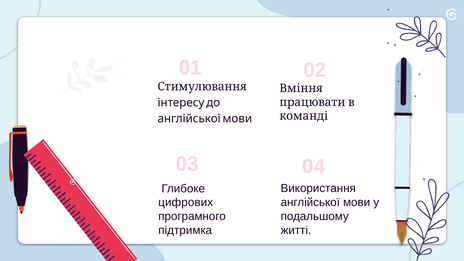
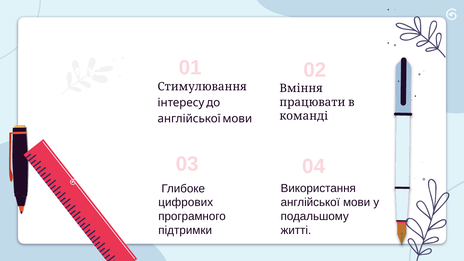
підтримка: підтримка -> підтримки
